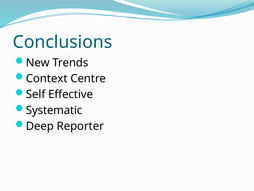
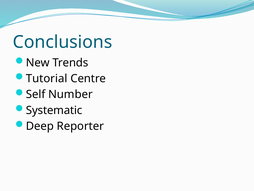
Context: Context -> Tutorial
Effective: Effective -> Number
